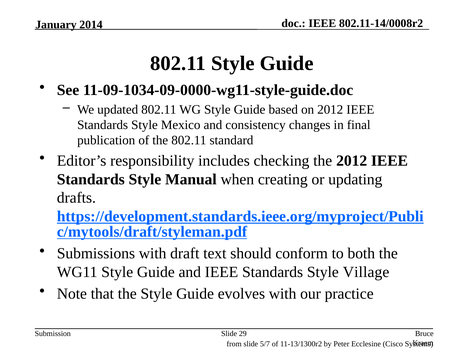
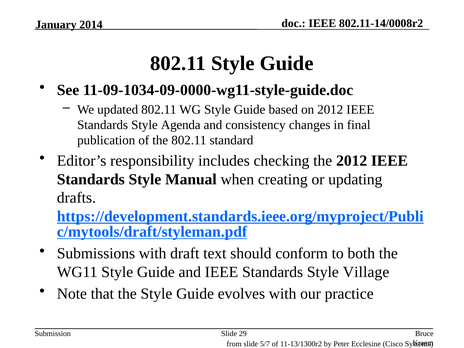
Mexico: Mexico -> Agenda
